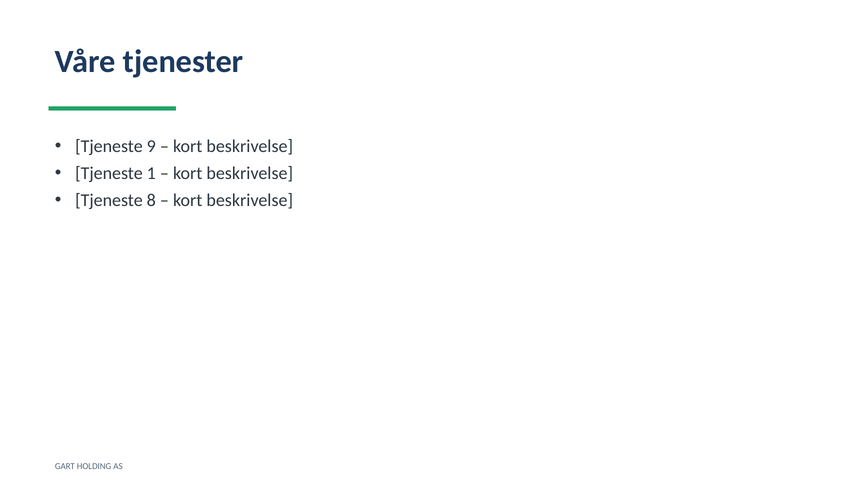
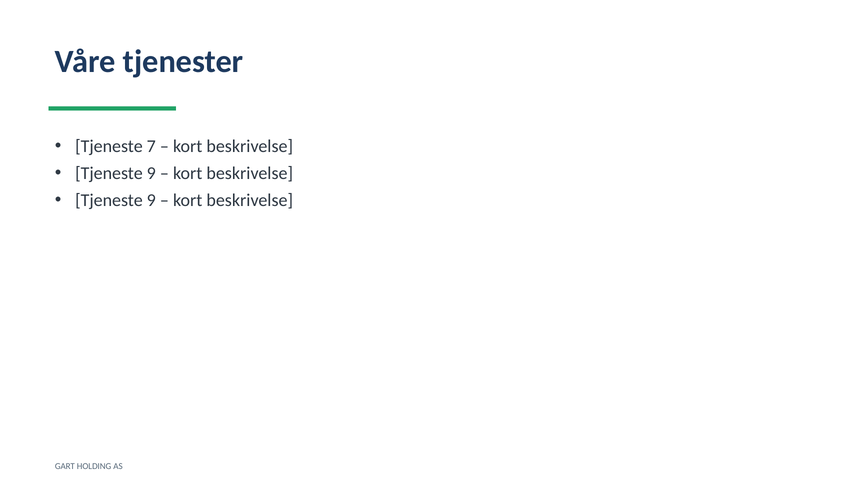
9: 9 -> 7
1 at (151, 173): 1 -> 9
8 at (151, 200): 8 -> 9
